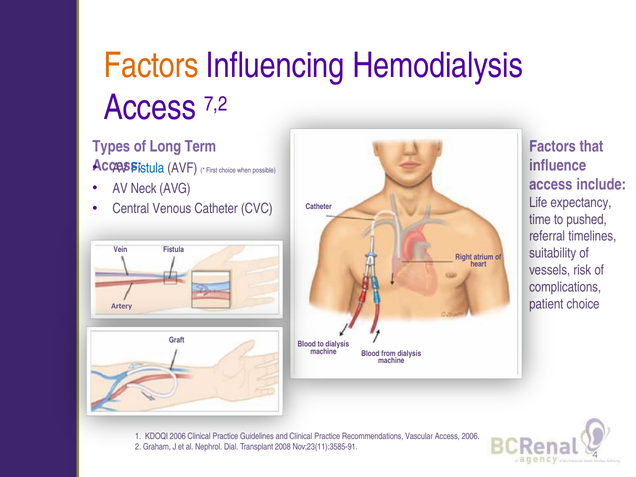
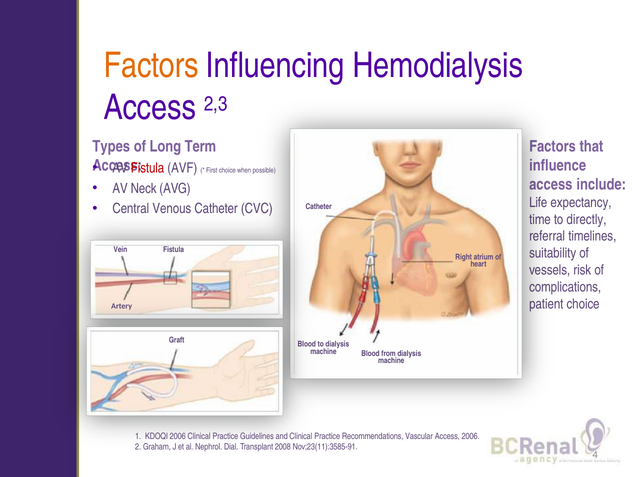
7,2: 7,2 -> 2,3
Fistula at (148, 168) colour: blue -> red
pushed: pushed -> directly
